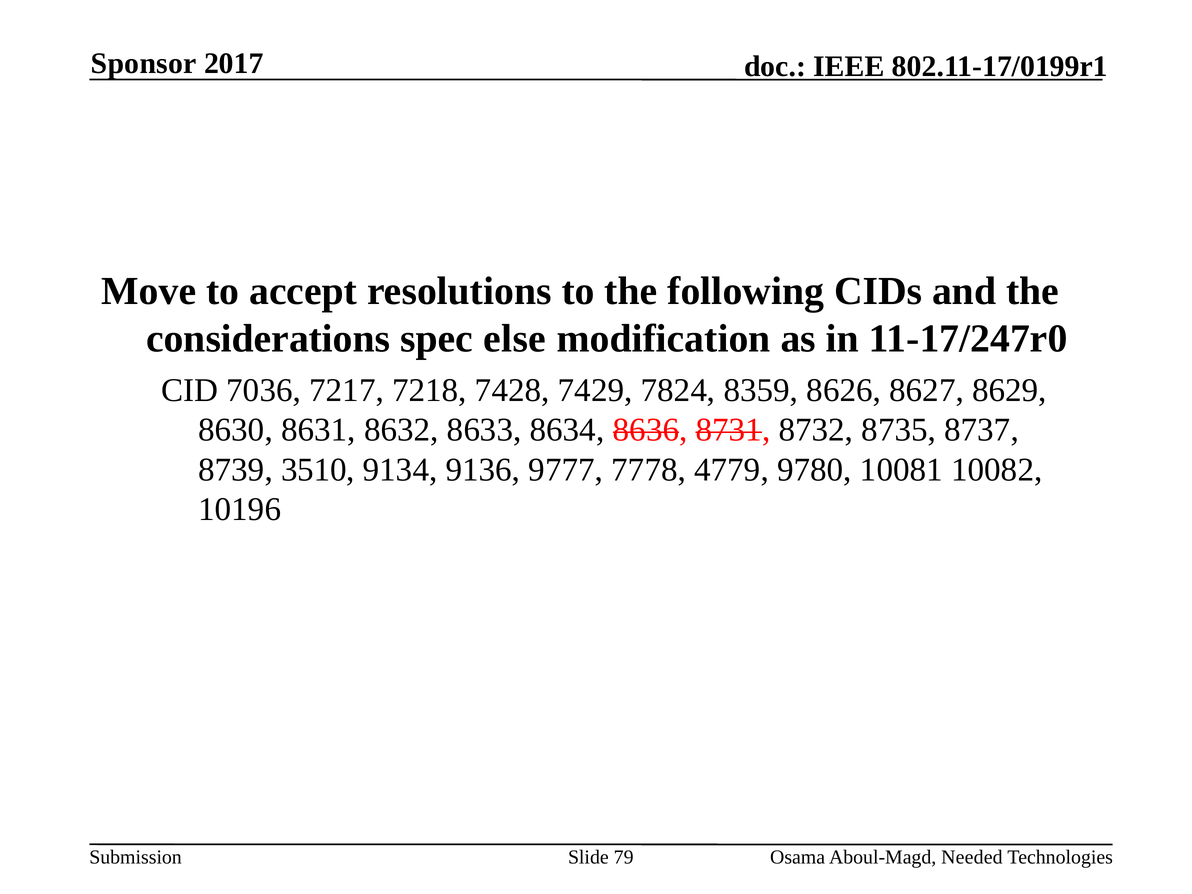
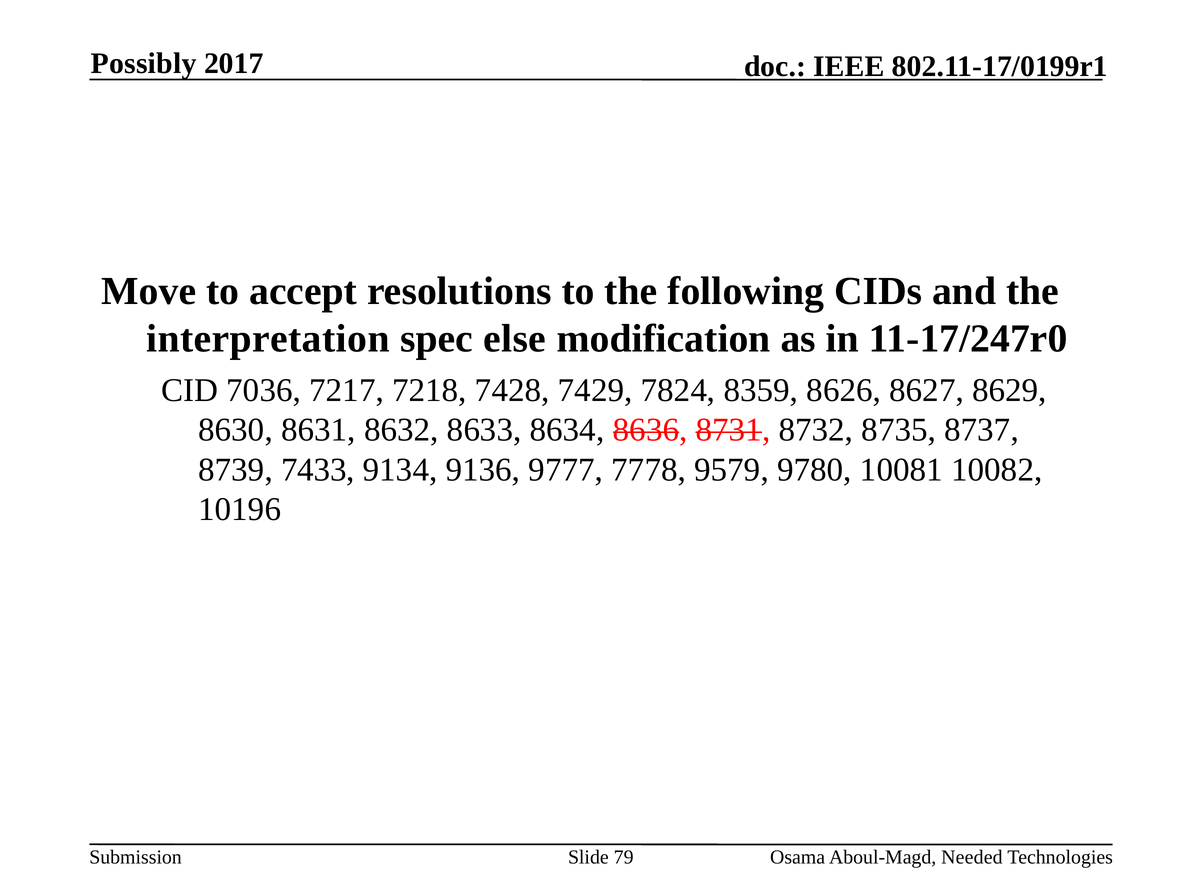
Sponsor: Sponsor -> Possibly
considerations: considerations -> interpretation
3510: 3510 -> 7433
4779: 4779 -> 9579
